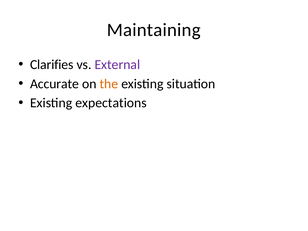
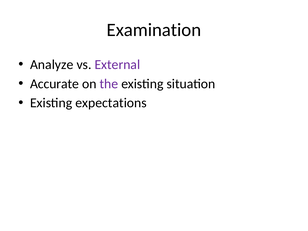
Maintaining: Maintaining -> Examination
Clarifies: Clarifies -> Analyze
the colour: orange -> purple
